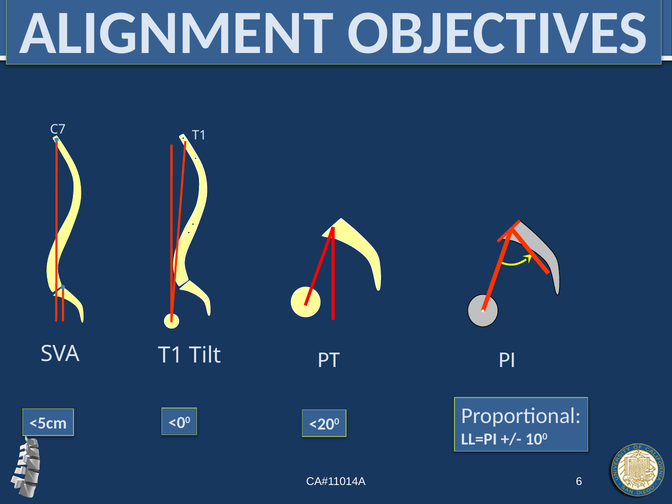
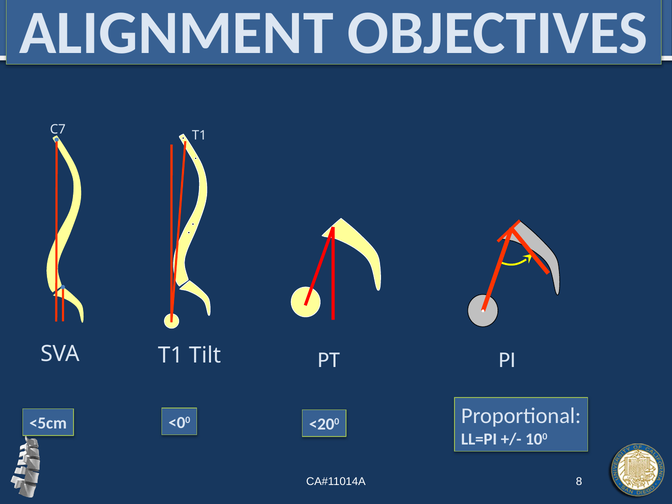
6: 6 -> 8
